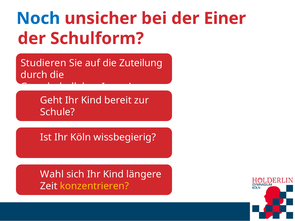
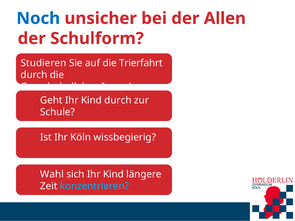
Einer: Einer -> Allen
Zuteilung: Zuteilung -> Trierfahrt
Kind bereit: bereit -> durch
konzentrieren colour: yellow -> light blue
